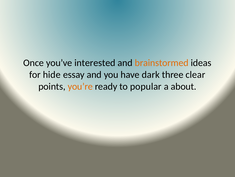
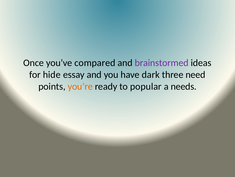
interested: interested -> compared
brainstormed colour: orange -> purple
clear: clear -> need
about: about -> needs
